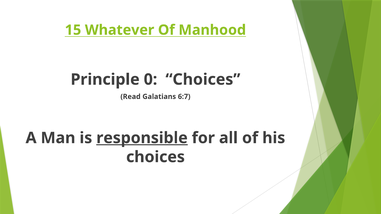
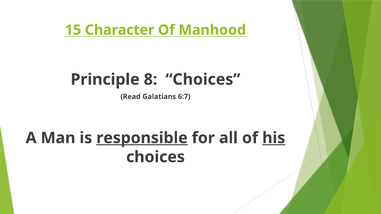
Whatever: Whatever -> Character
0: 0 -> 8
his underline: none -> present
